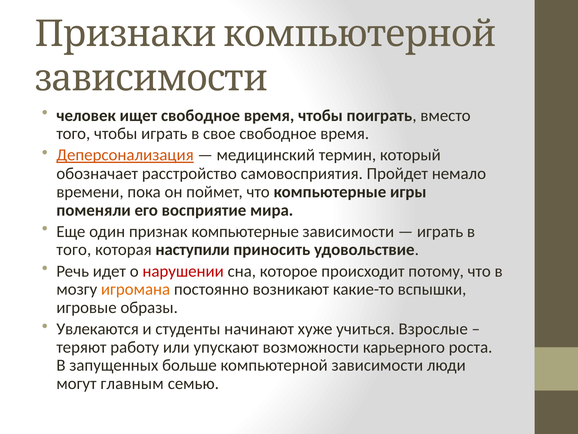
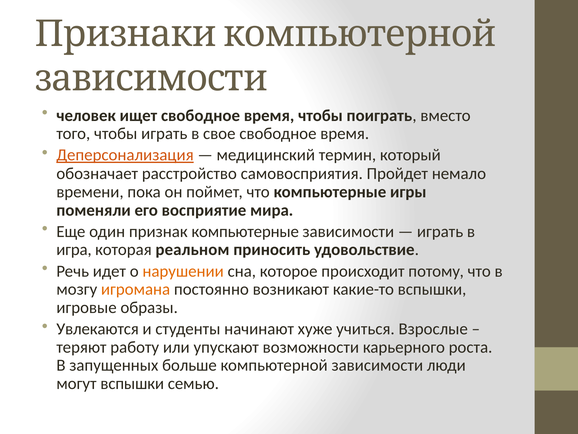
того at (74, 249): того -> игра
наступили: наступили -> реальном
нарушении colour: red -> orange
могут главным: главным -> вспышки
